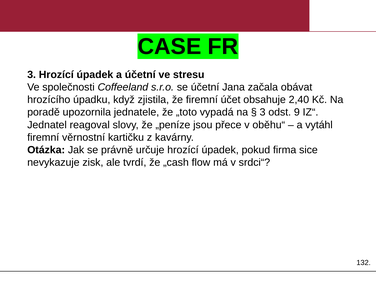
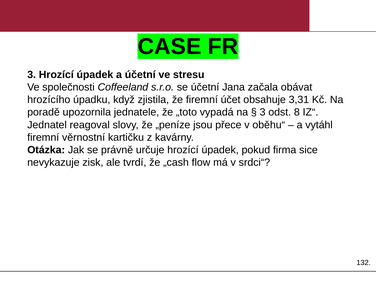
2,40: 2,40 -> 3,31
9: 9 -> 8
